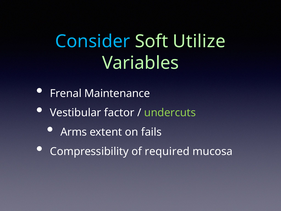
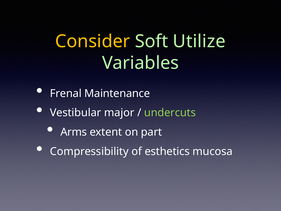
Consider colour: light blue -> yellow
factor: factor -> major
fails: fails -> part
required: required -> esthetics
